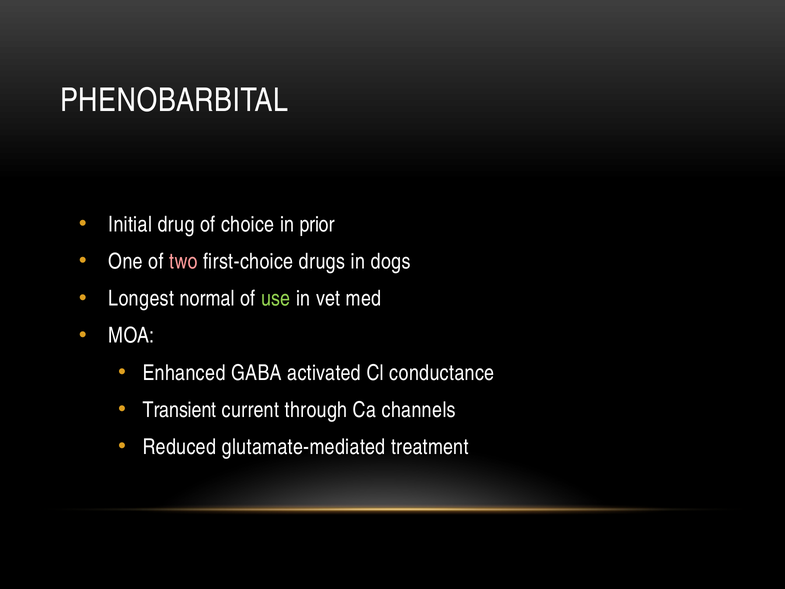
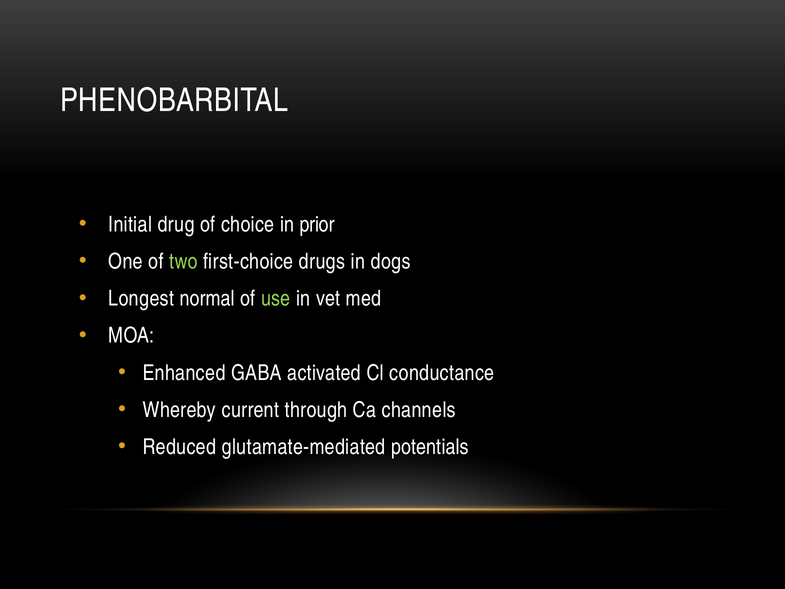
two colour: pink -> light green
Transient: Transient -> Whereby
treatment: treatment -> potentials
